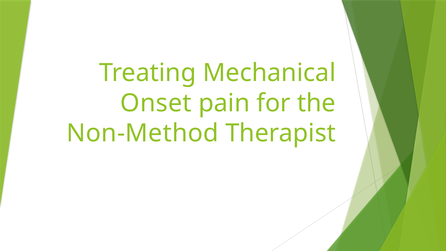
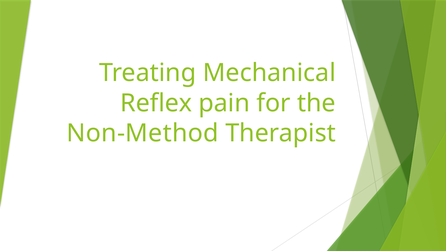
Onset: Onset -> Reflex
